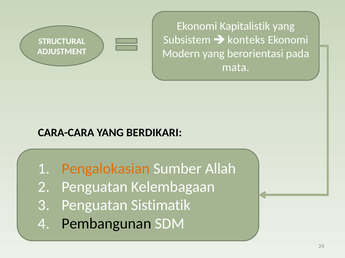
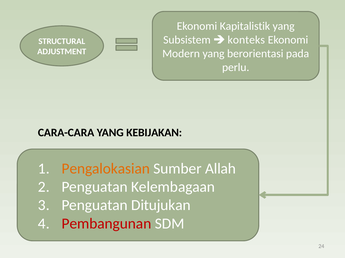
mata: mata -> perlu
BERDIKARI: BERDIKARI -> KEBIJAKAN
Sistimatik: Sistimatik -> Ditujukan
Pembangunan colour: black -> red
